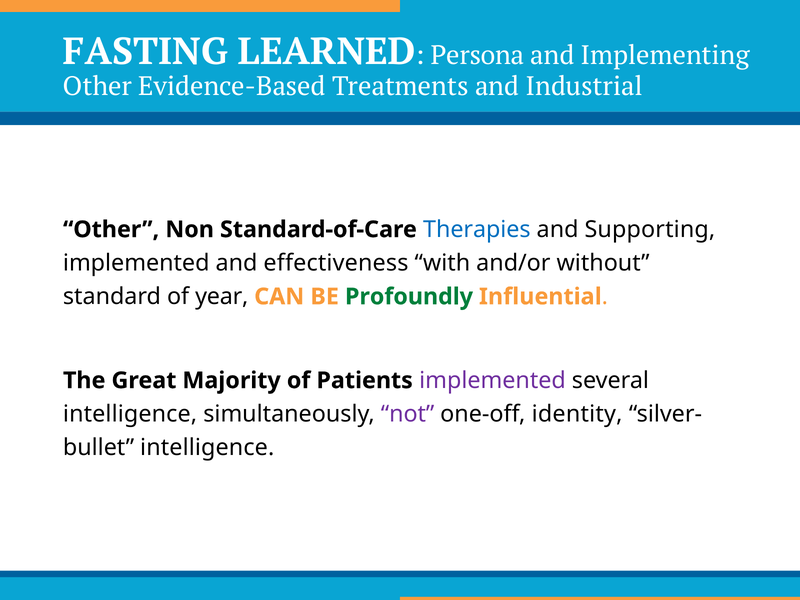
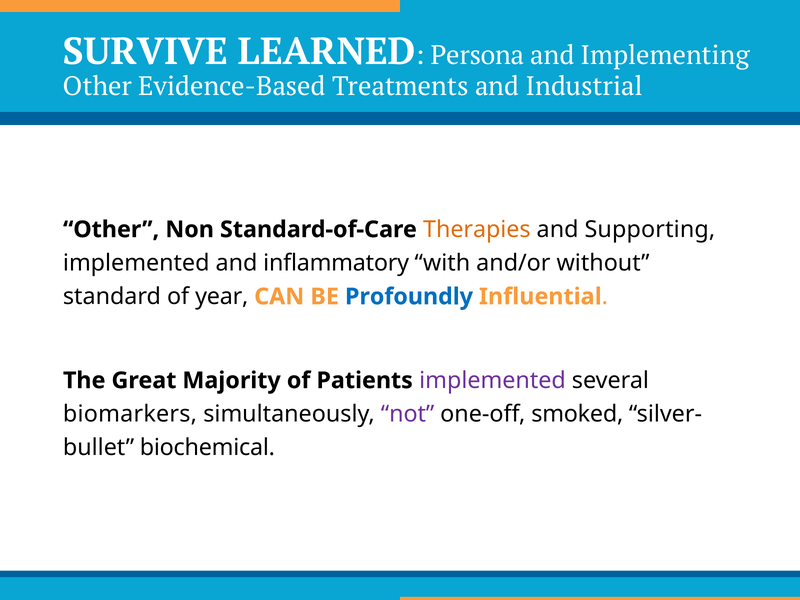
FASTING: FASTING -> SURVIVE
Therapies colour: blue -> orange
effectiveness: effectiveness -> inflammatory
Profoundly colour: green -> blue
intelligence at (130, 414): intelligence -> biomarkers
identity: identity -> smoked
intelligence at (207, 448): intelligence -> biochemical
